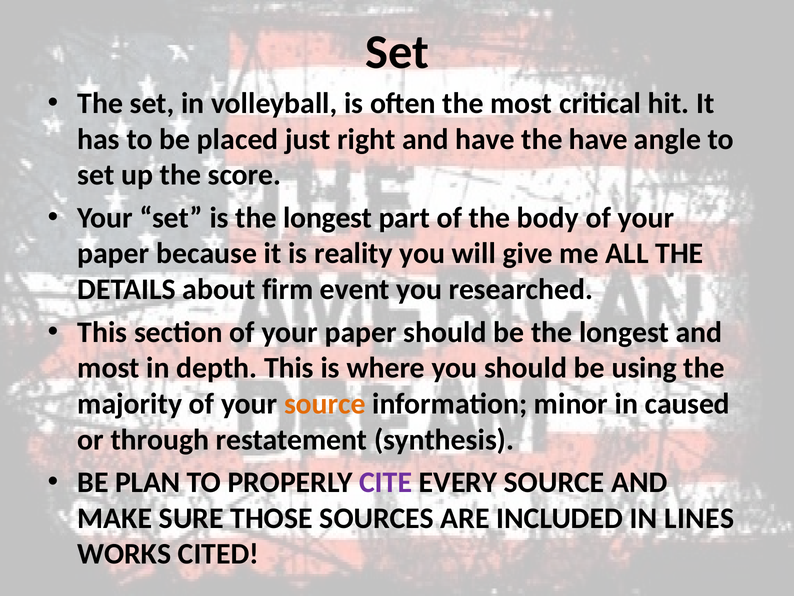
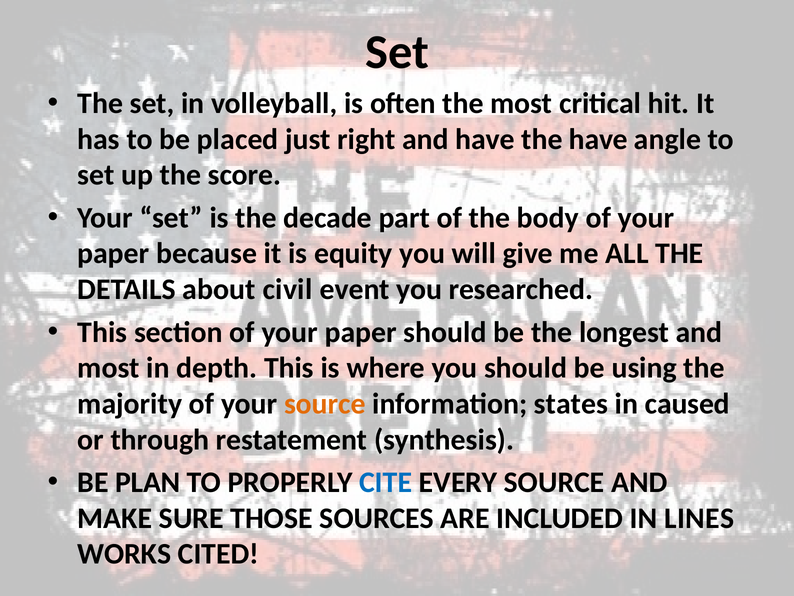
is the longest: longest -> decade
reality: reality -> equity
firm: firm -> civil
minor: minor -> states
CITE colour: purple -> blue
